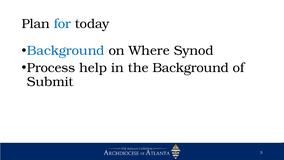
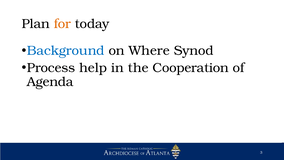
for colour: blue -> orange
the Background: Background -> Cooperation
Submit: Submit -> Agenda
